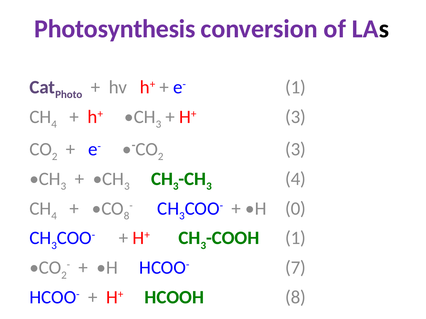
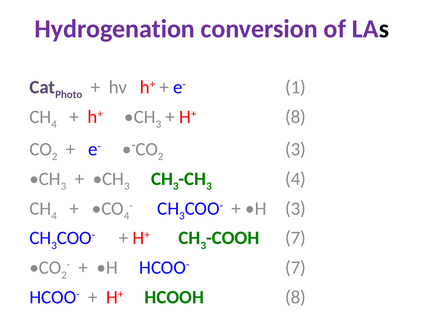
Photosynthesis: Photosynthesis -> Hydrogenation
H+ 3: 3 -> 8
8 at (127, 216): 8 -> 4
H 0: 0 -> 3
1 at (296, 238): 1 -> 7
